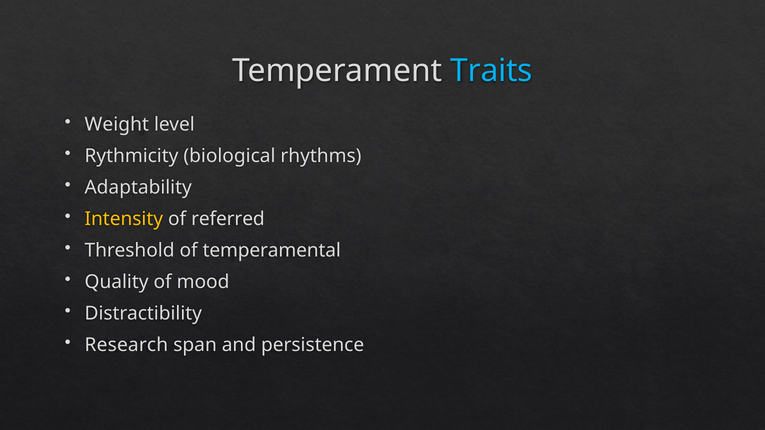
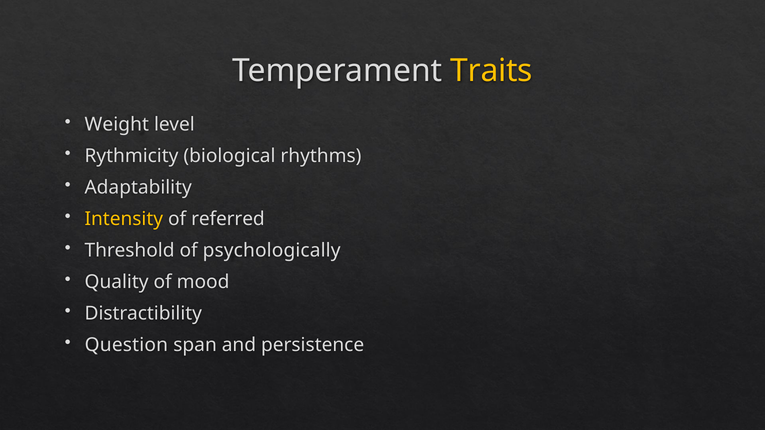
Traits colour: light blue -> yellow
temperamental: temperamental -> psychologically
Research: Research -> Question
